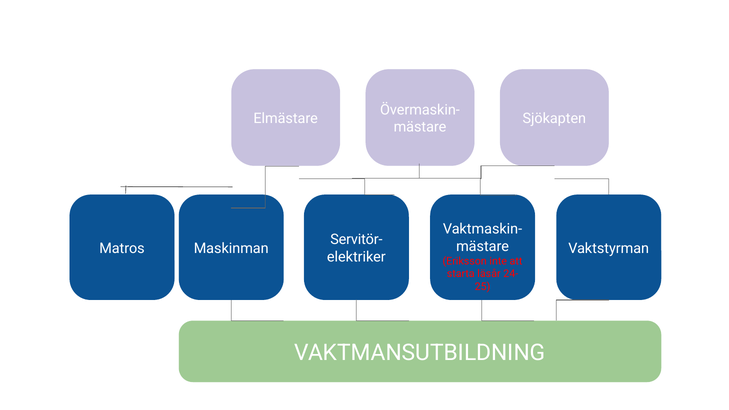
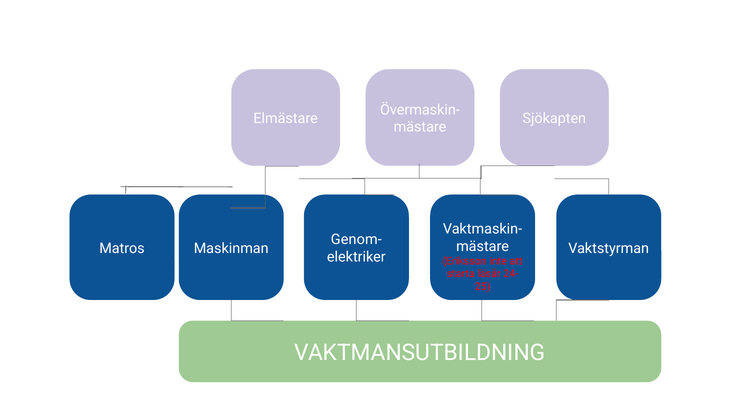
Servitör-: Servitör- -> Genom-
